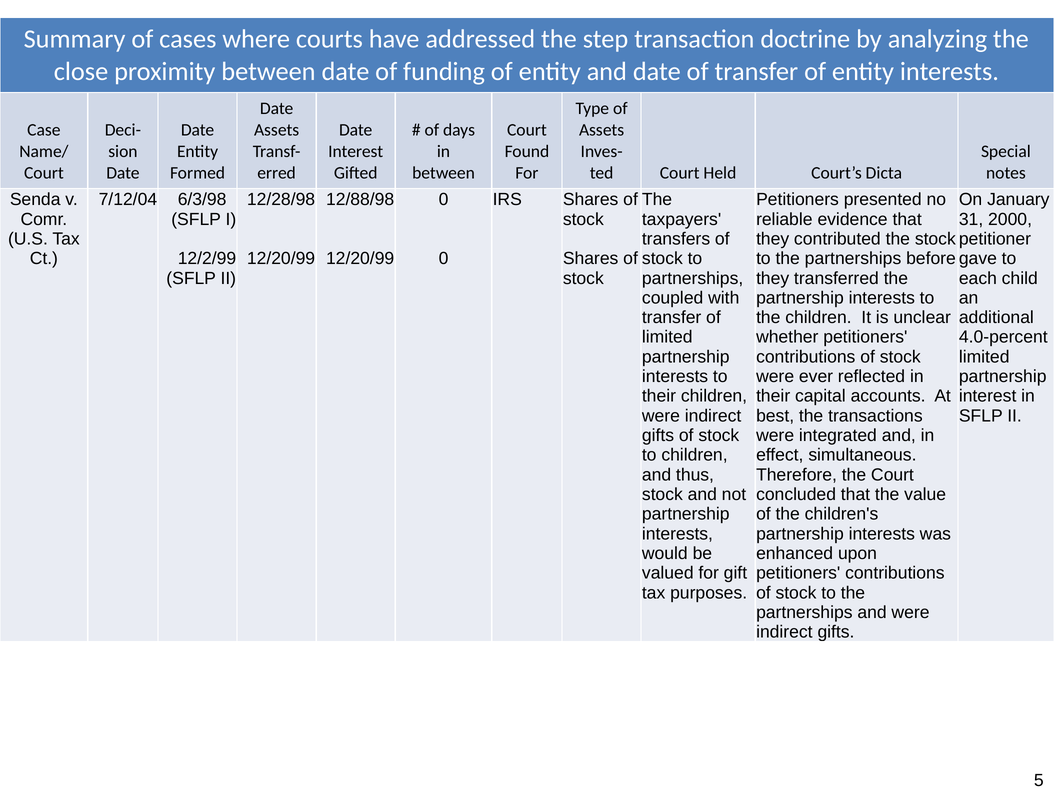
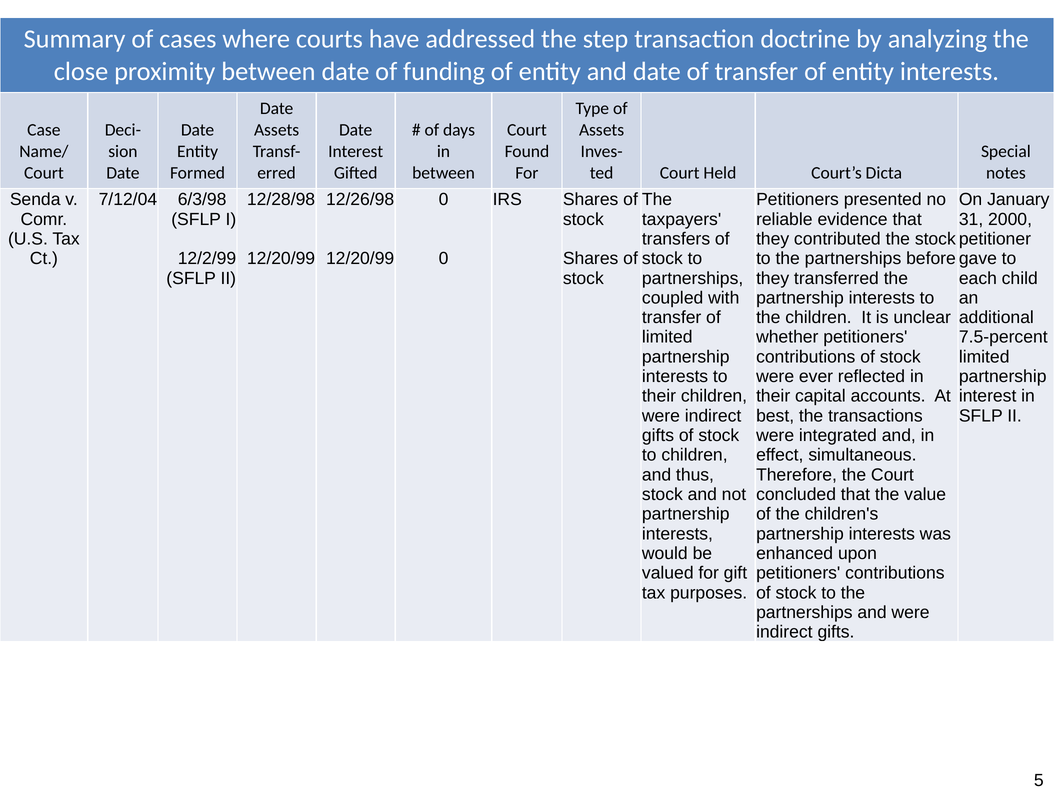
12/88/98: 12/88/98 -> 12/26/98
4.0-percent: 4.0-percent -> 7.5-percent
